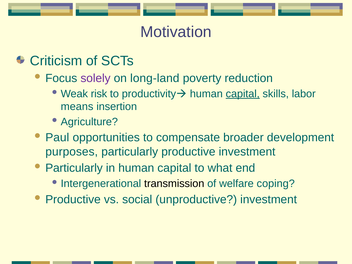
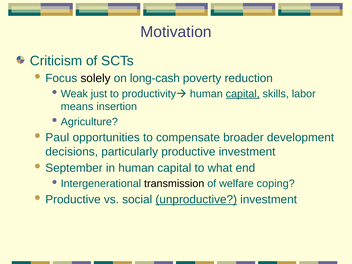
solely colour: purple -> black
long-land: long-land -> long-cash
risk: risk -> just
purposes: purposes -> decisions
Particularly at (74, 168): Particularly -> September
unproductive underline: none -> present
